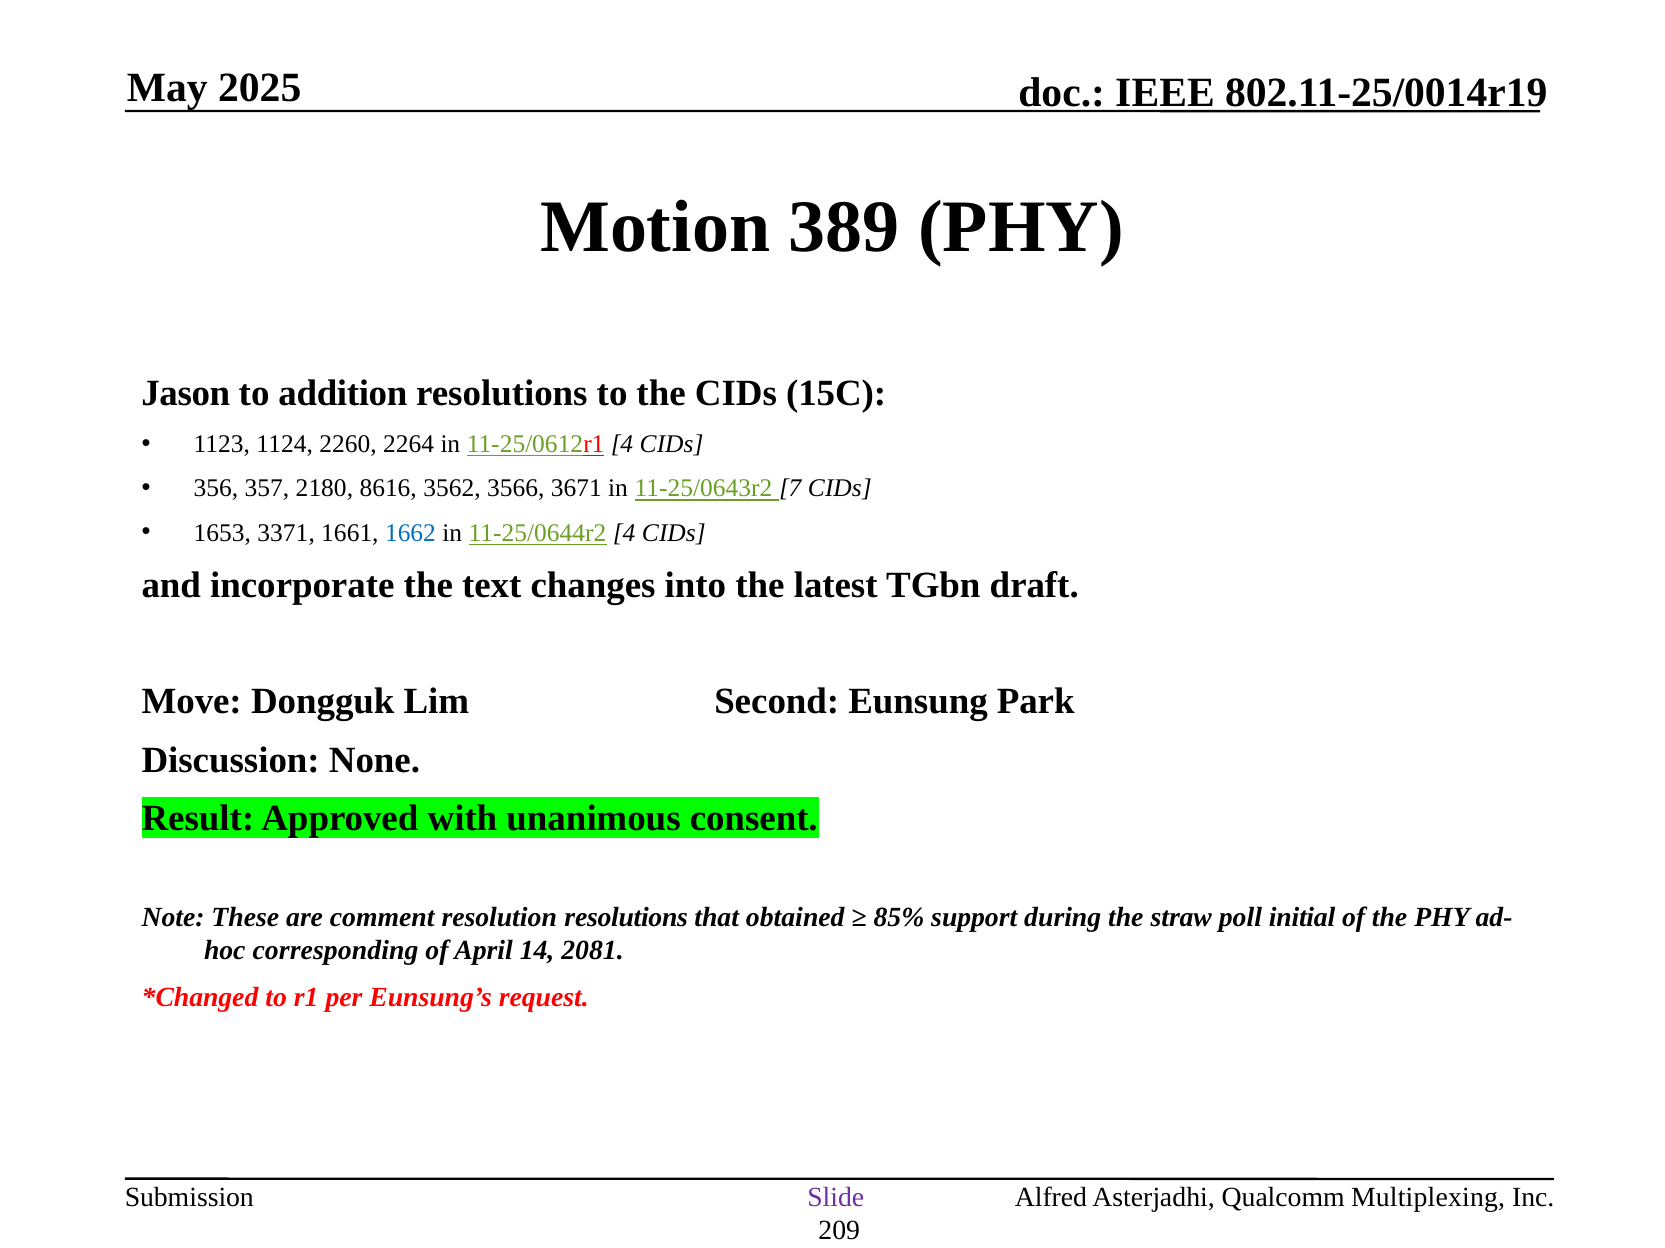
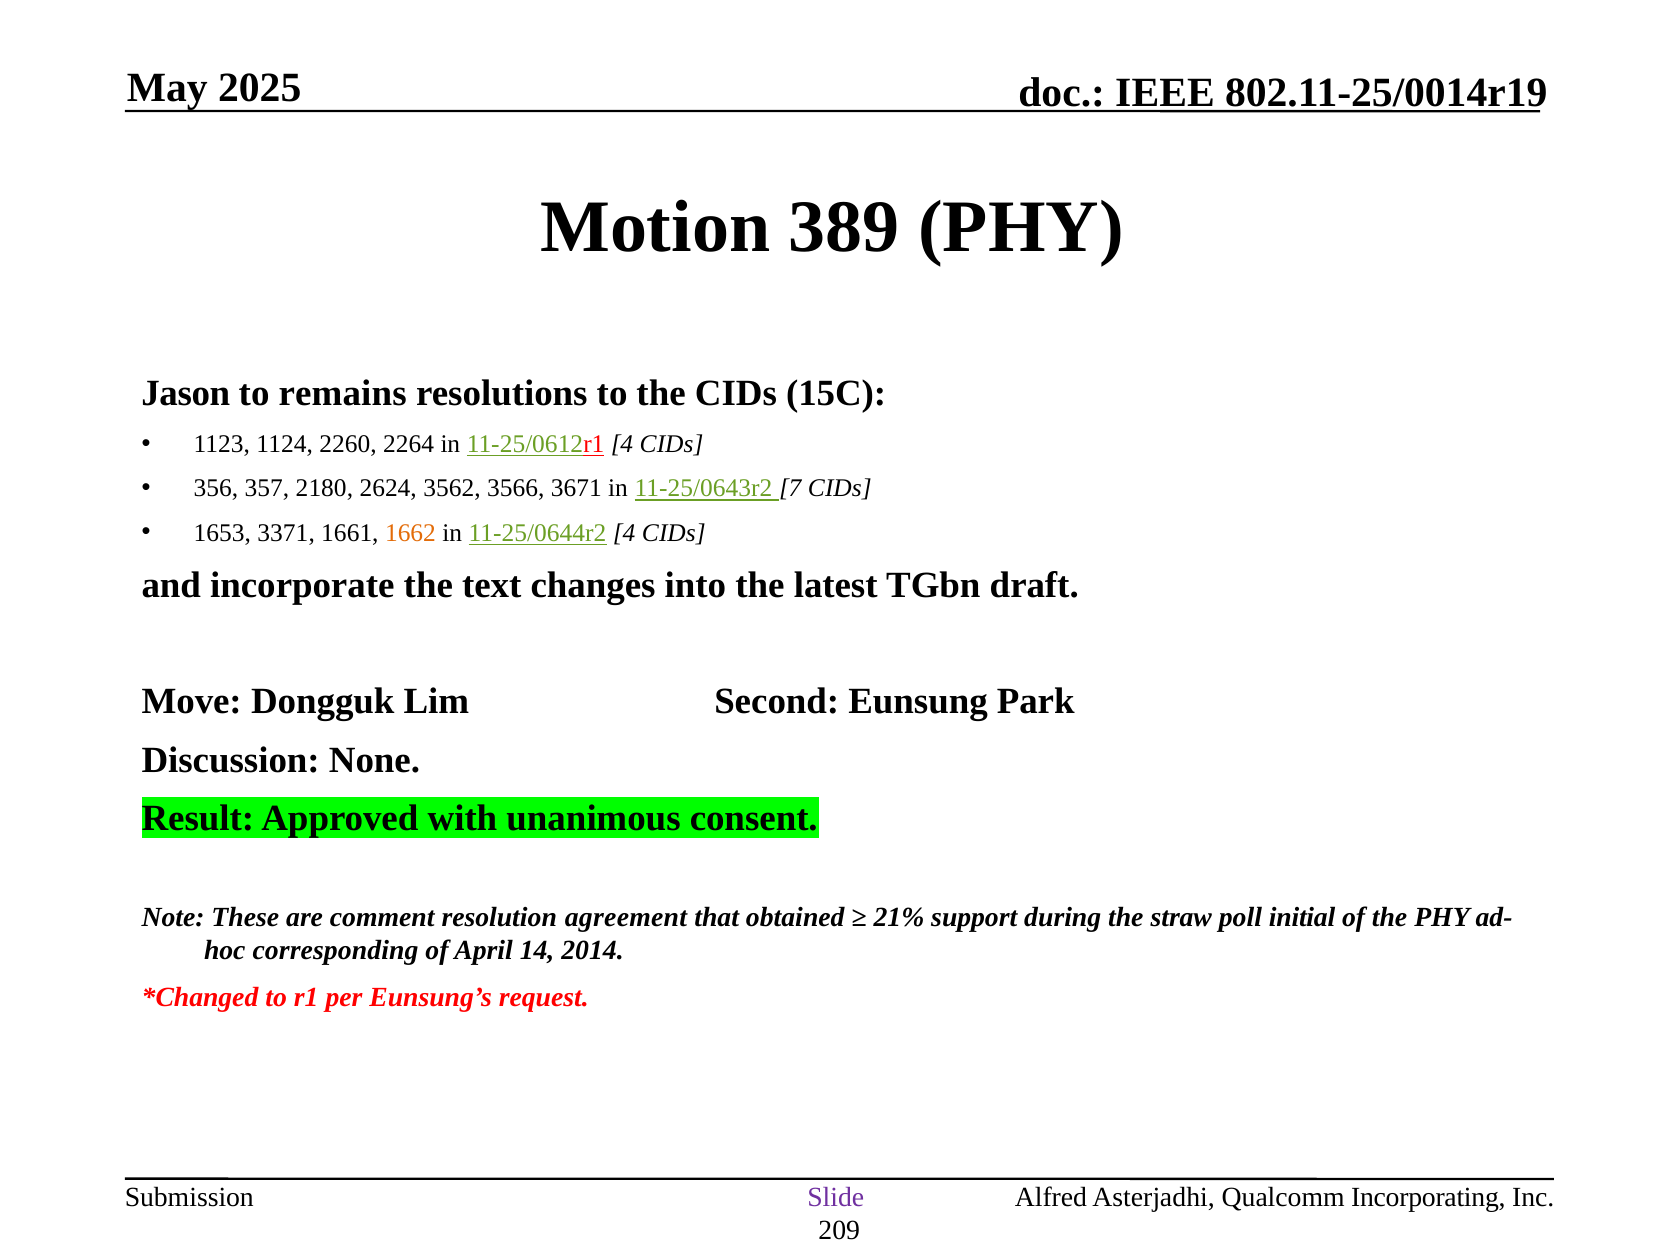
addition: addition -> remains
8616: 8616 -> 2624
1662 colour: blue -> orange
resolution resolutions: resolutions -> agreement
85%: 85% -> 21%
2081: 2081 -> 2014
Multiplexing: Multiplexing -> Incorporating
